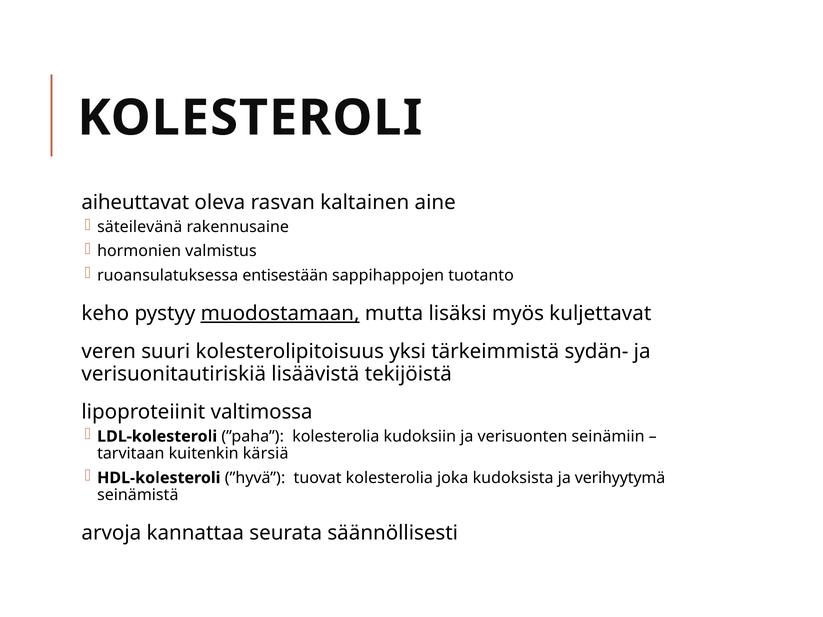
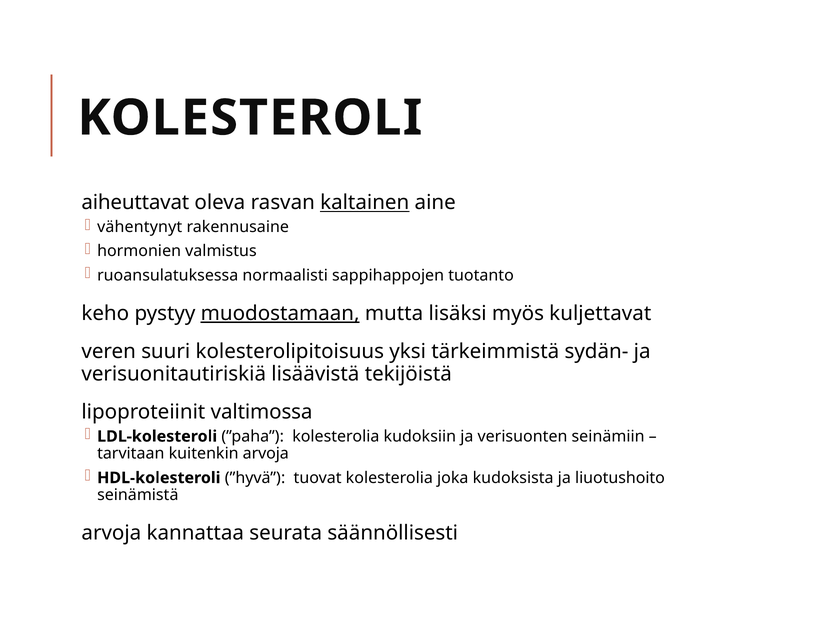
kaltainen underline: none -> present
säteilevänä: säteilevänä -> vähentynyt
entisestään: entisestään -> normaalisti
kuitenkin kärsiä: kärsiä -> arvoja
verihyytymä: verihyytymä -> liuotushoito
